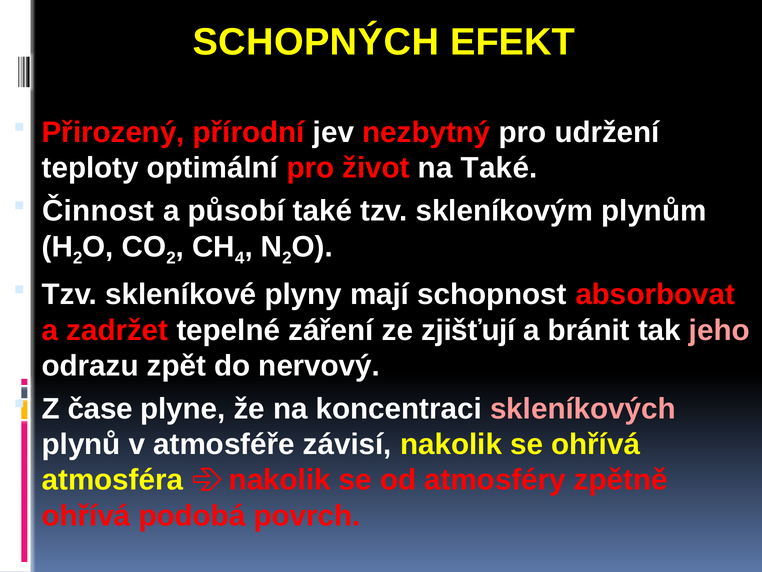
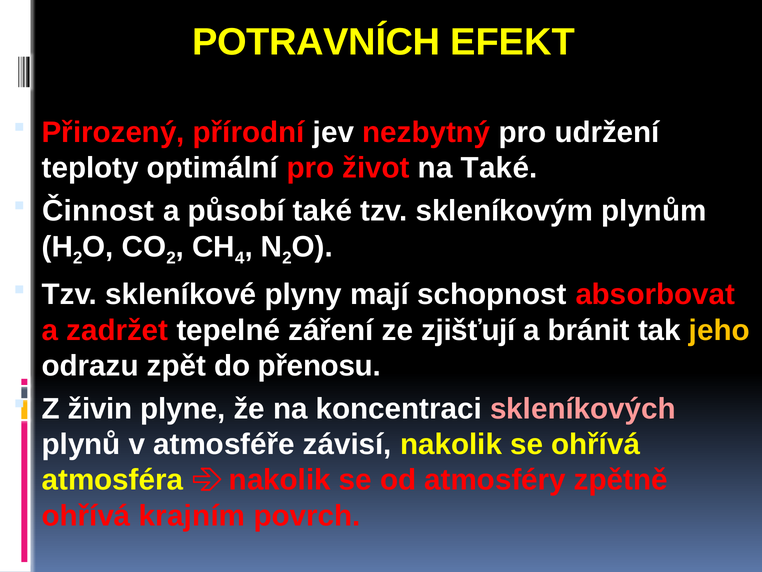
SCHOPNÝCH: SCHOPNÝCH -> POTRAVNÍCH
jeho colour: pink -> yellow
nervový: nervový -> přenosu
čase: čase -> živin
podobá: podobá -> krajním
